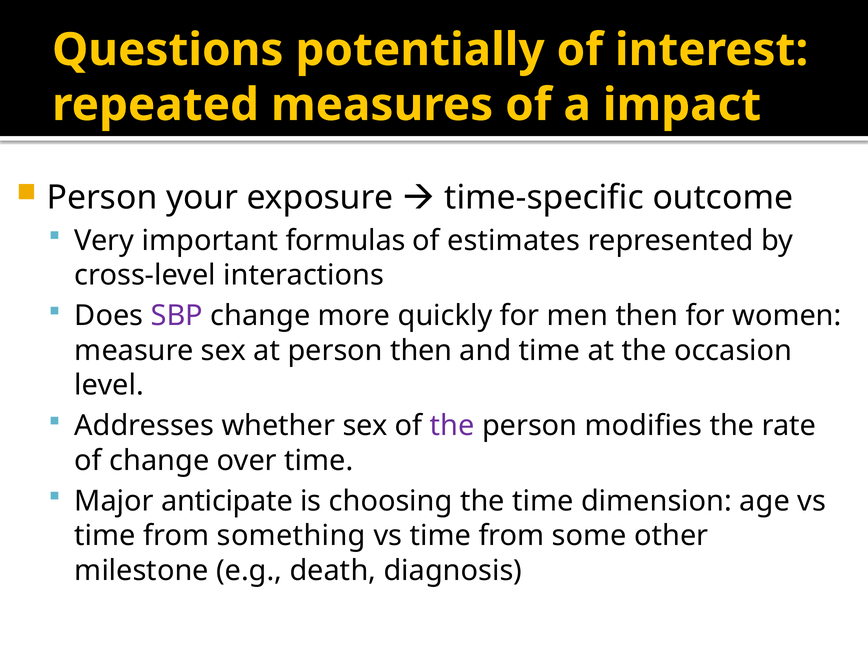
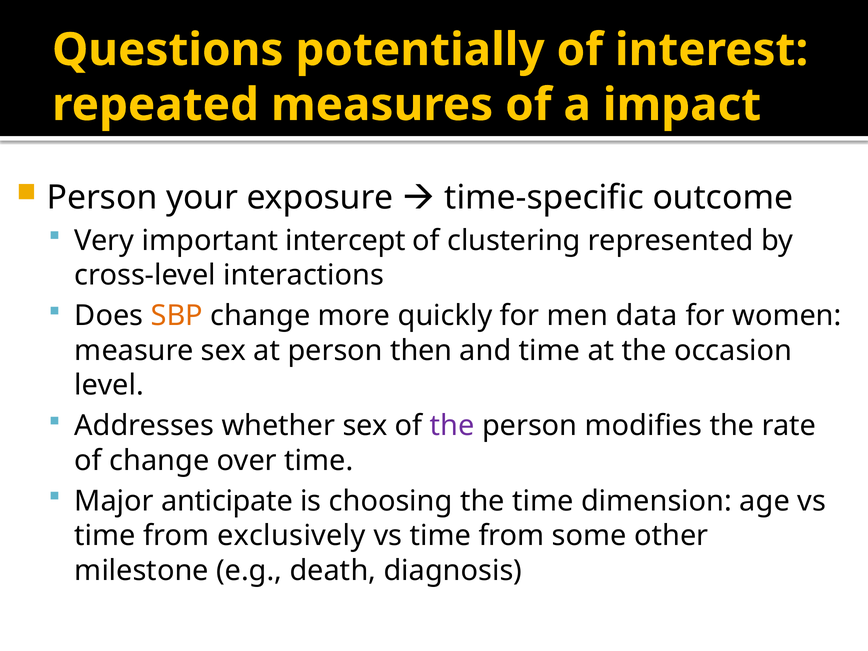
formulas: formulas -> intercept
estimates: estimates -> clustering
SBP colour: purple -> orange
men then: then -> data
something: something -> exclusively
